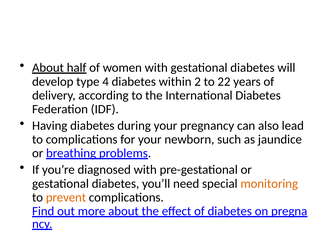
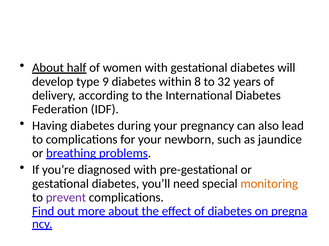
4: 4 -> 9
2: 2 -> 8
22: 22 -> 32
prevent colour: orange -> purple
